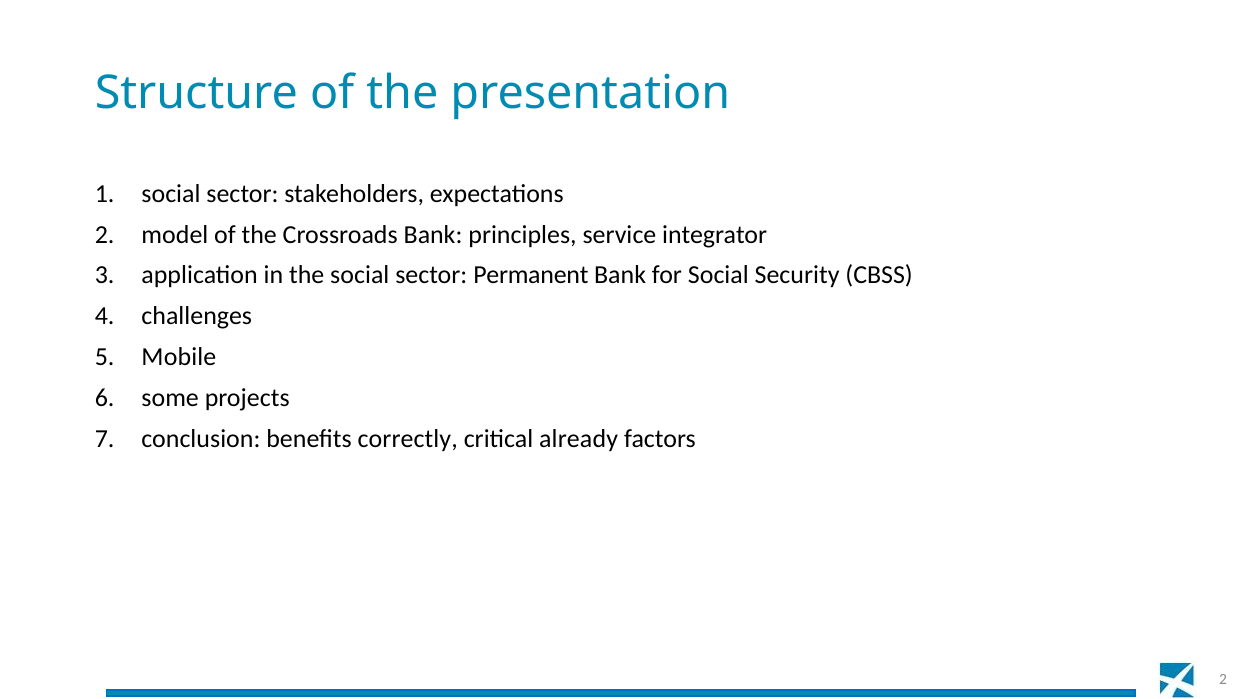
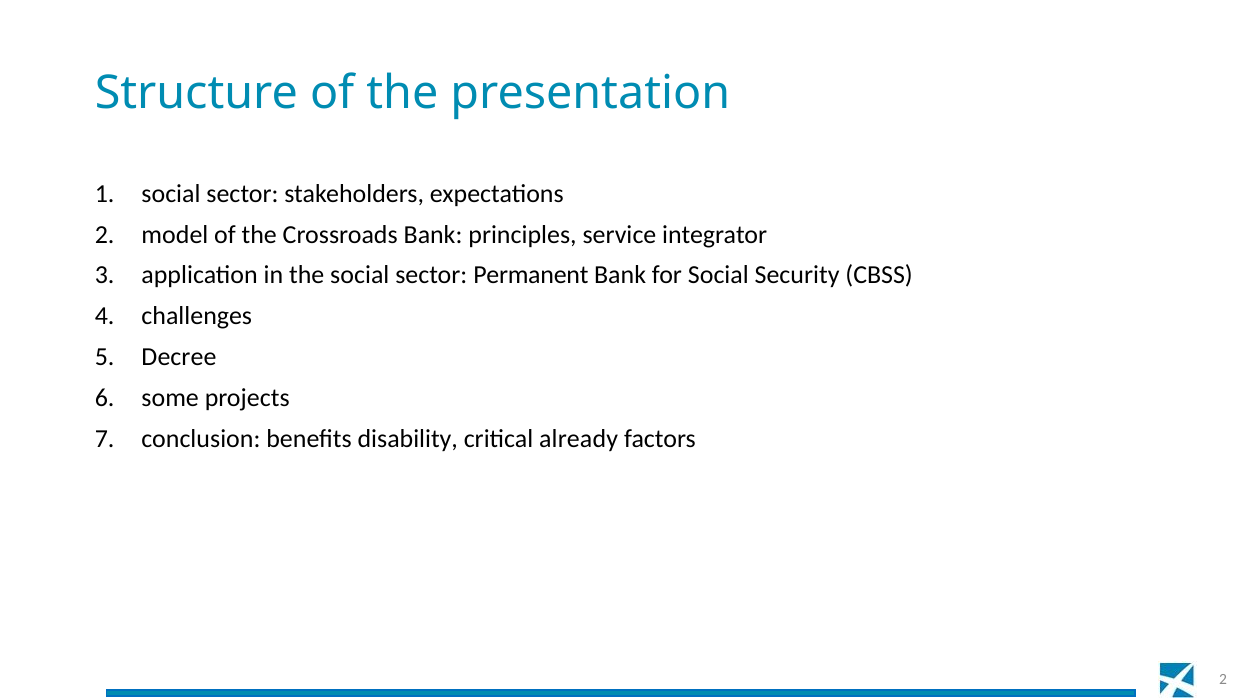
Mobile: Mobile -> Decree
correctly: correctly -> disability
